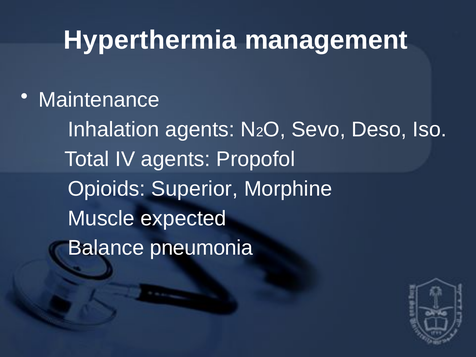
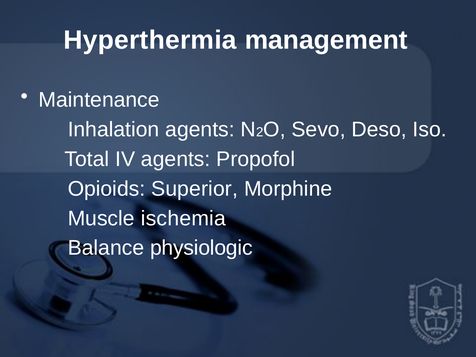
expected: expected -> ischemia
pneumonia: pneumonia -> physiologic
